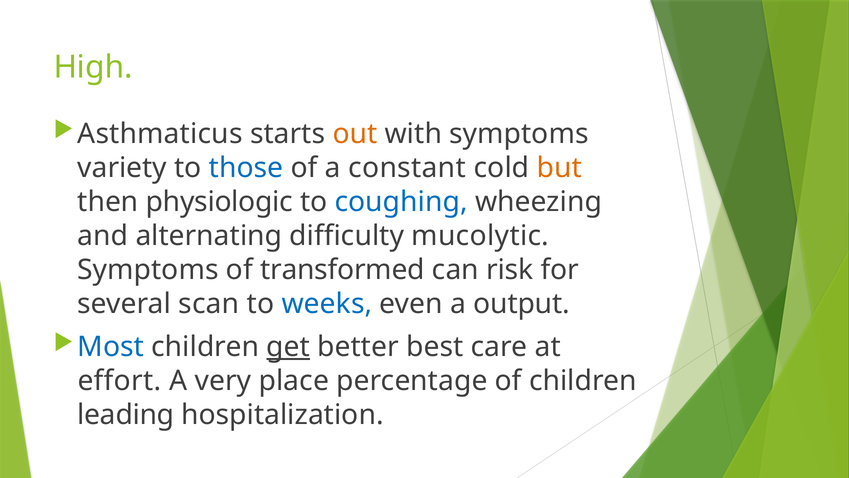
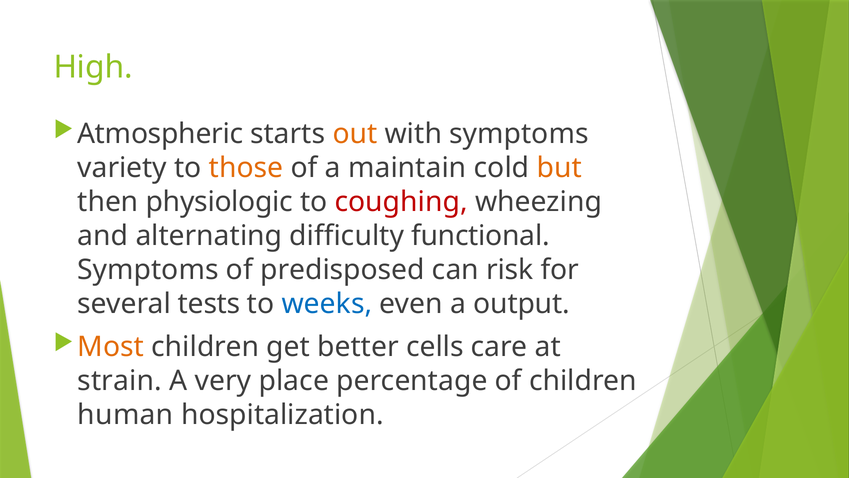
Asthmaticus: Asthmaticus -> Atmospheric
those colour: blue -> orange
constant: constant -> maintain
coughing colour: blue -> red
mucolytic: mucolytic -> functional
transformed: transformed -> predisposed
scan: scan -> tests
Most colour: blue -> orange
get underline: present -> none
best: best -> cells
effort: effort -> strain
leading: leading -> human
